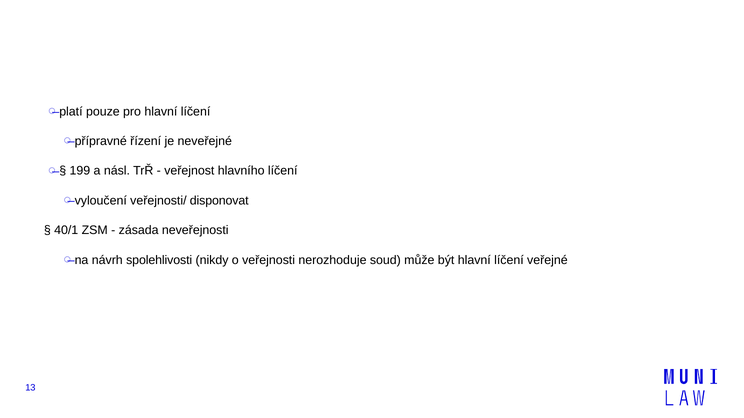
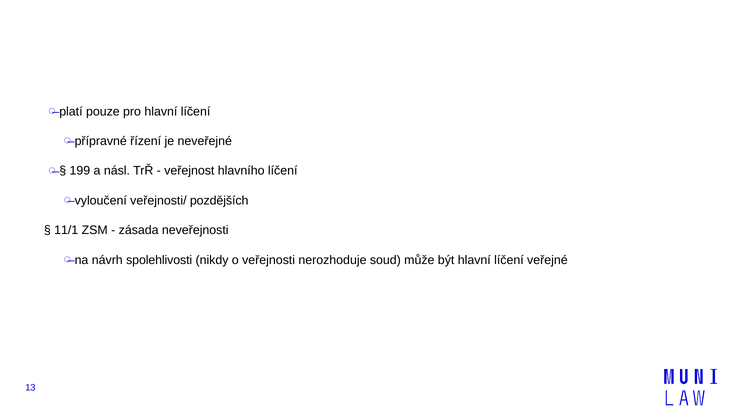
disponovat: disponovat -> pozdějších
40/1: 40/1 -> 11/1
